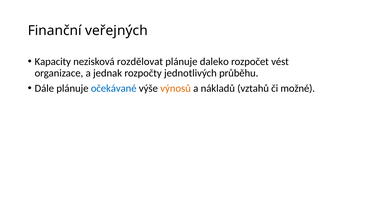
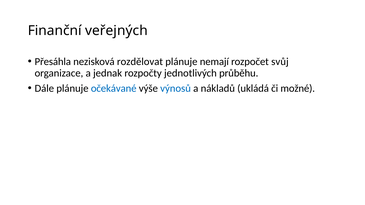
Kapacity: Kapacity -> Přesáhla
daleko: daleko -> nemají
vést: vést -> svůj
výnosů colour: orange -> blue
vztahů: vztahů -> ukládá
